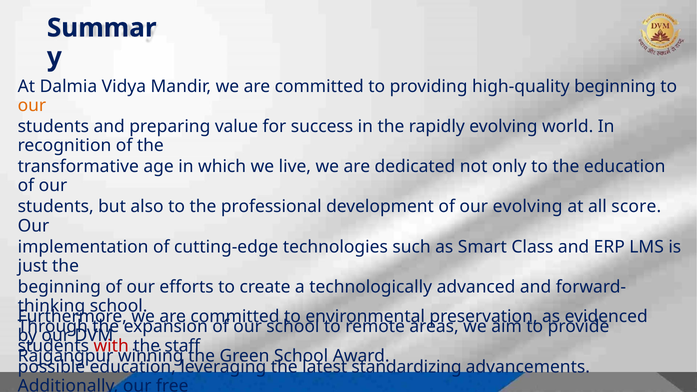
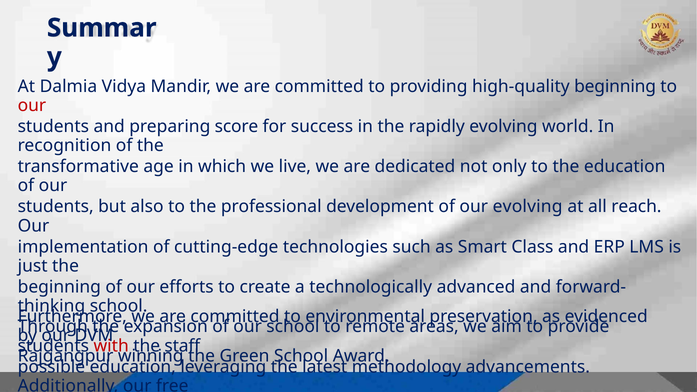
our at (32, 106) colour: orange -> red
value: value -> score
score: score -> reach
standardizing: standardizing -> methodology
